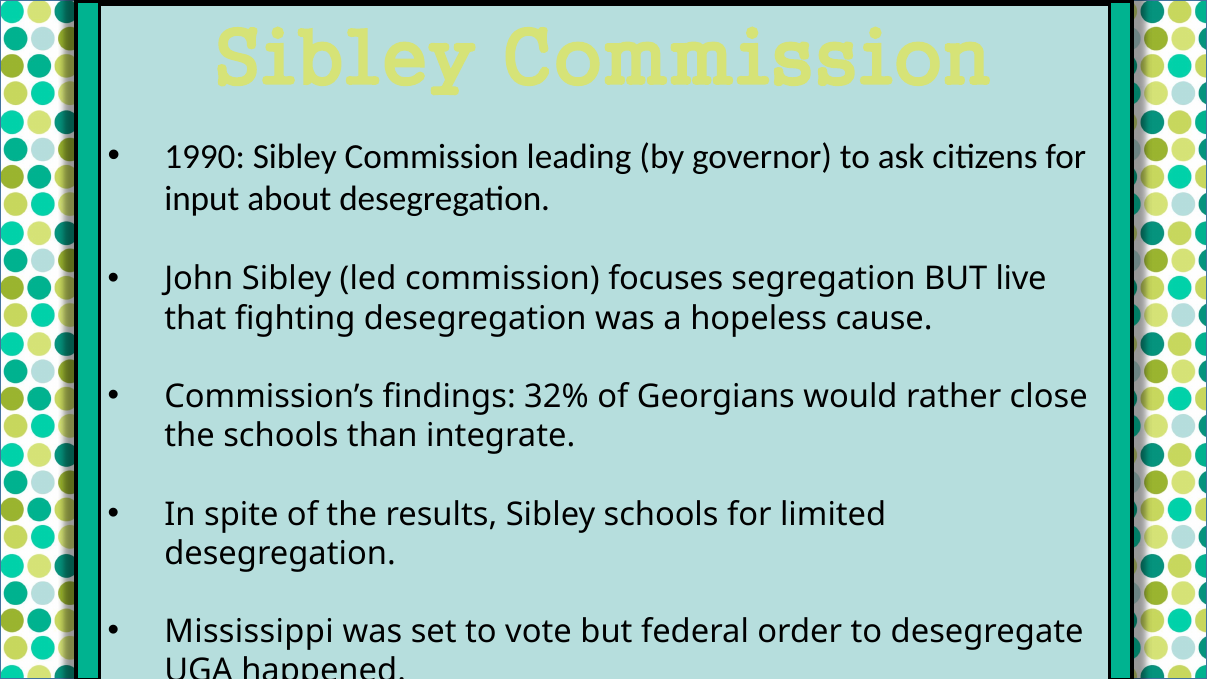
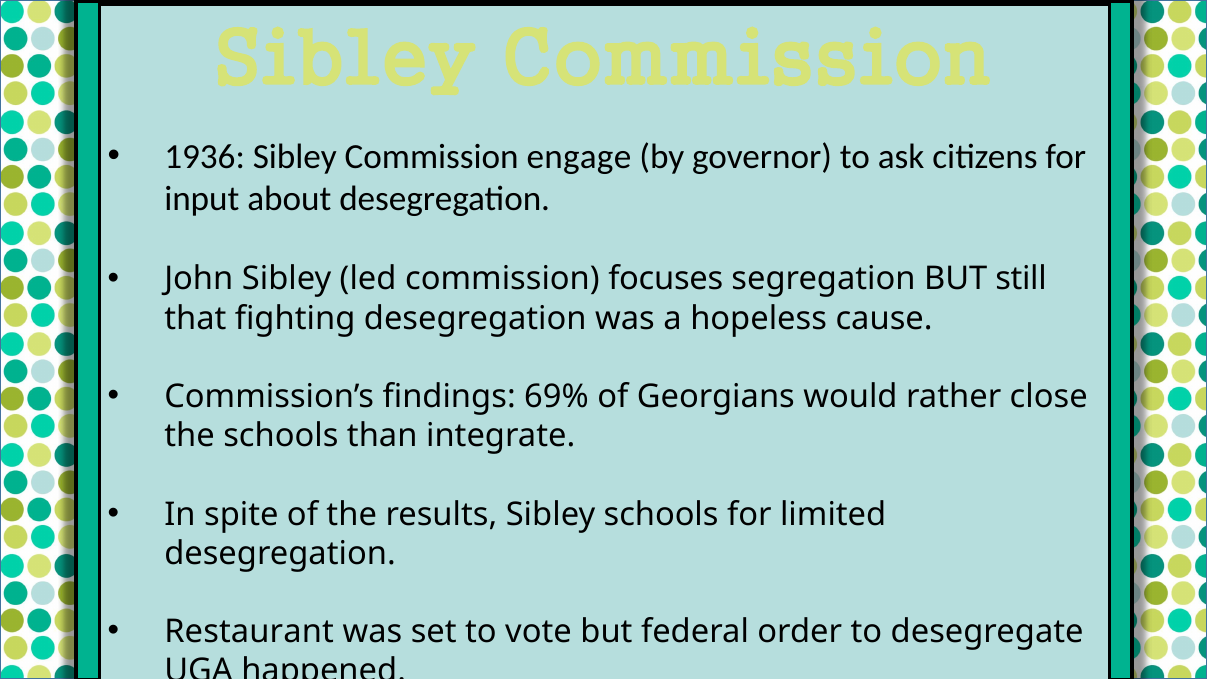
1990: 1990 -> 1936
leading: leading -> engage
live: live -> still
32%: 32% -> 69%
Mississippi: Mississippi -> Restaurant
